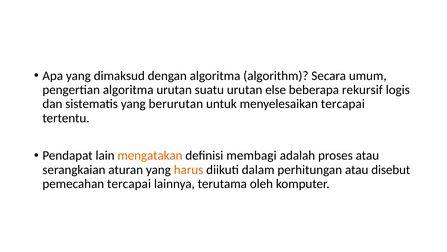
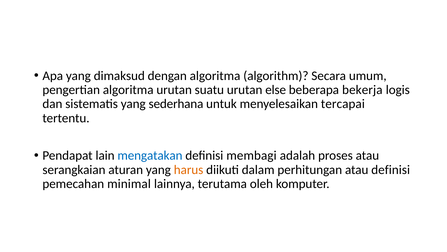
rekursif: rekursif -> bekerja
berurutan: berurutan -> sederhana
mengatakan colour: orange -> blue
atau disebut: disebut -> definisi
pemecahan tercapai: tercapai -> minimal
